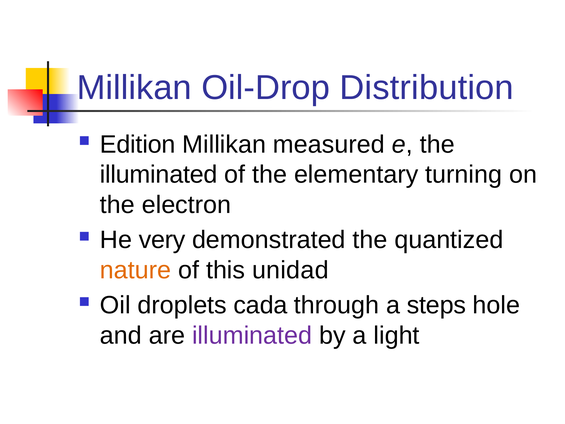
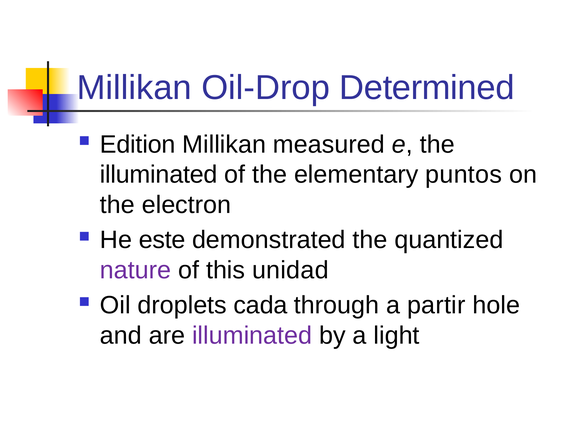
Distribution: Distribution -> Determined
turning: turning -> puntos
very: very -> este
nature colour: orange -> purple
steps: steps -> partir
